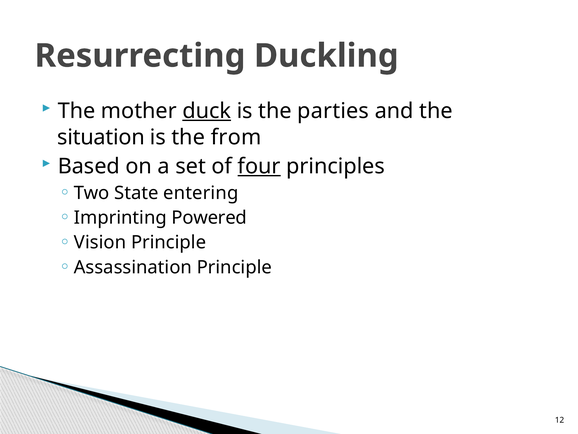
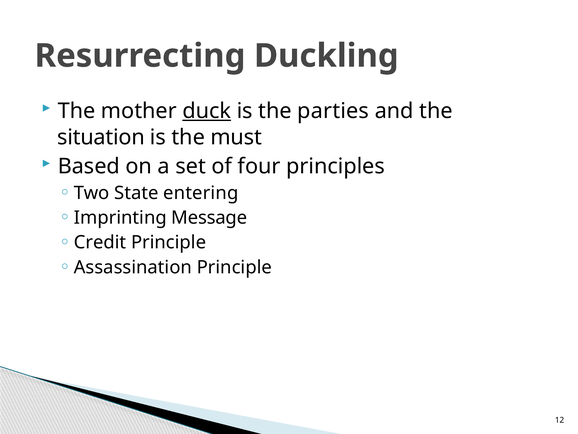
from: from -> must
four underline: present -> none
Powered: Powered -> Message
Vision: Vision -> Credit
